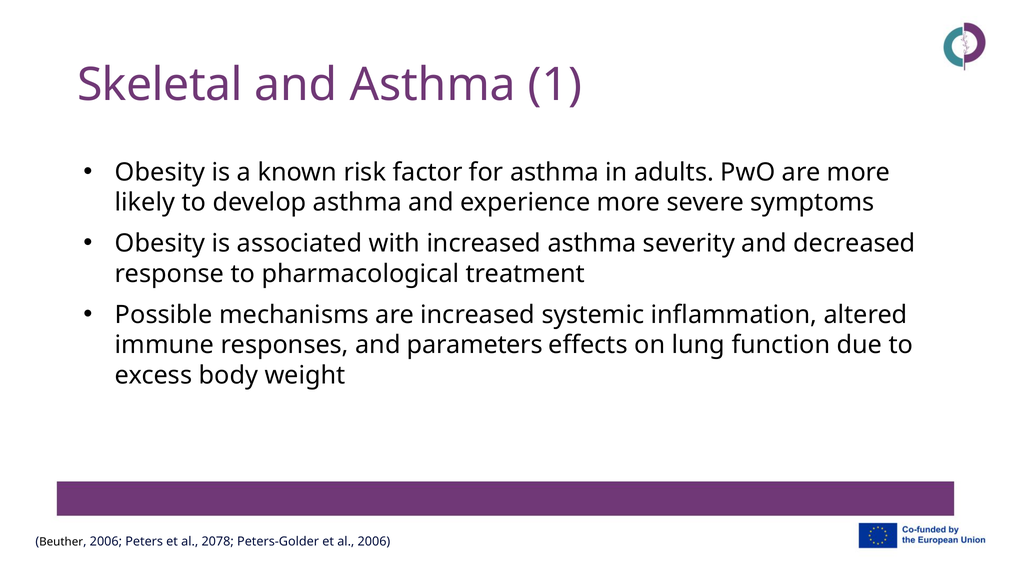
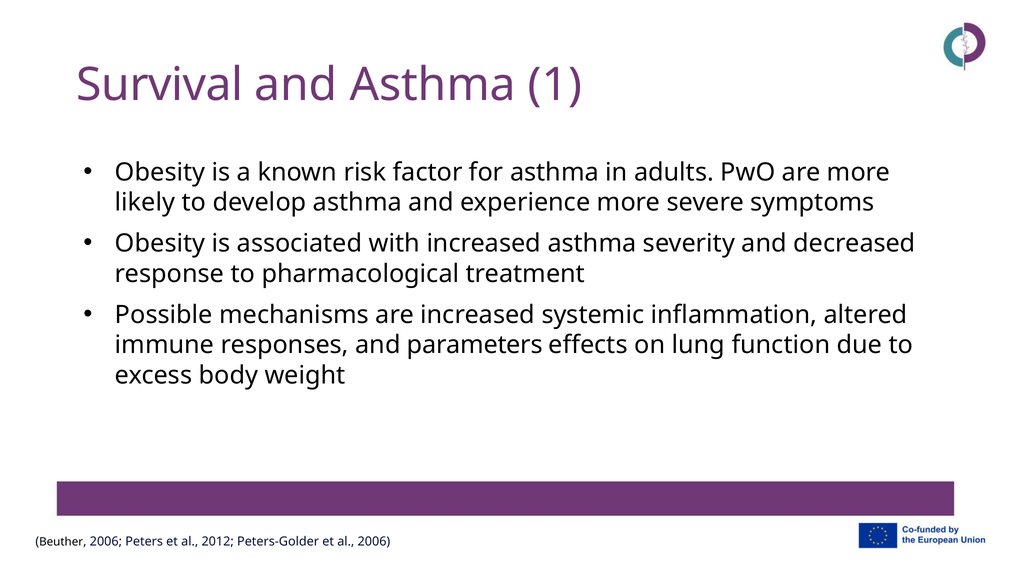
Skeletal: Skeletal -> Survival
2078: 2078 -> 2012
